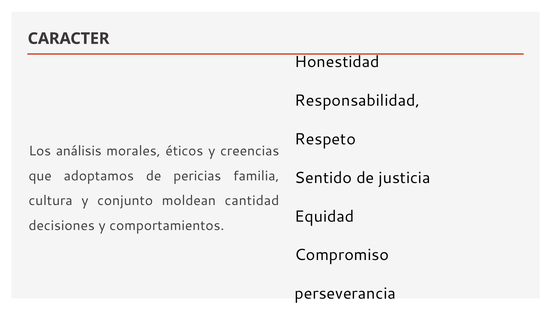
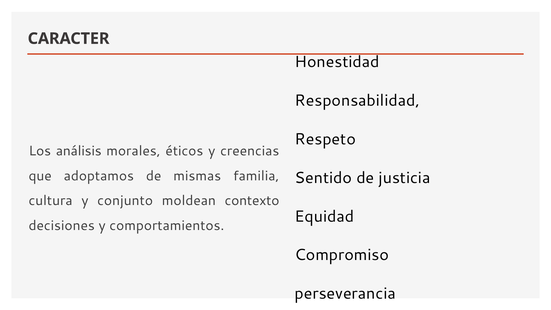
pericias: pericias -> mismas
cantidad: cantidad -> contexto
